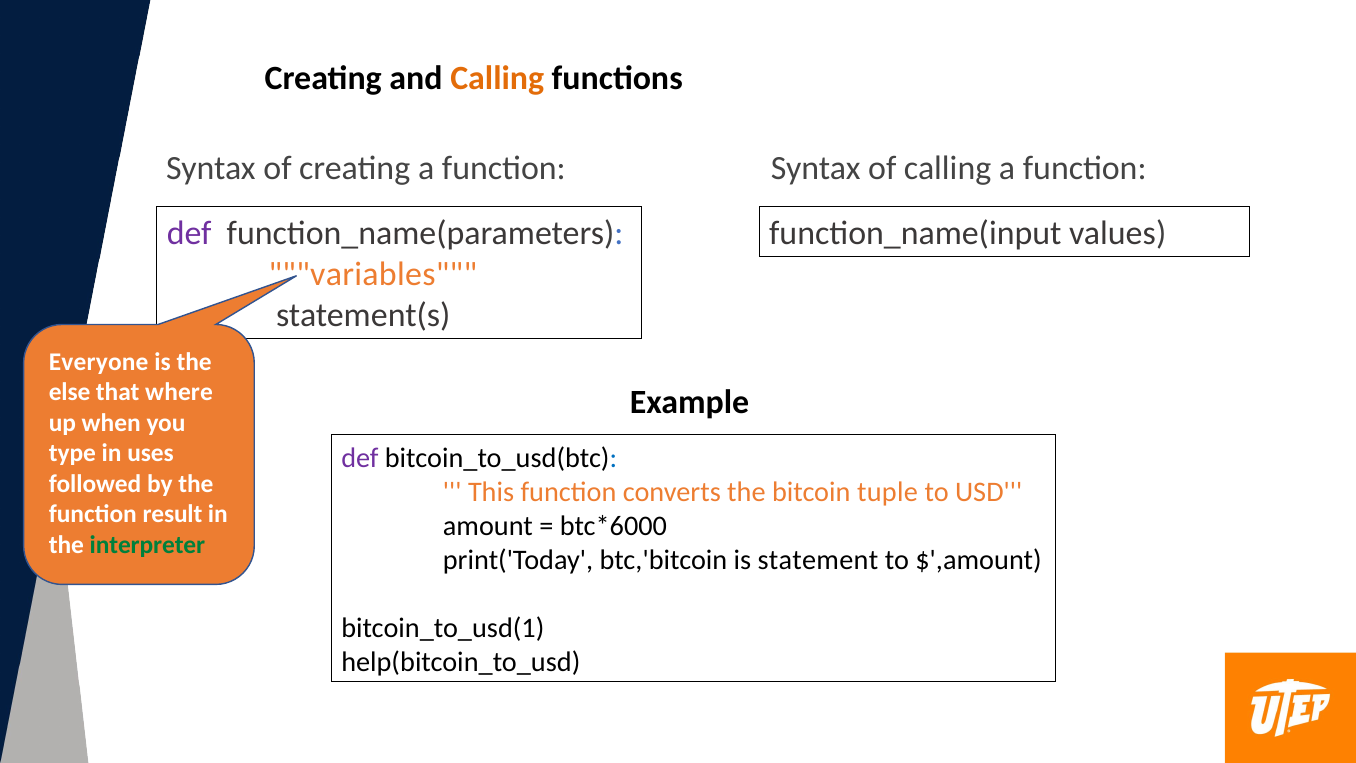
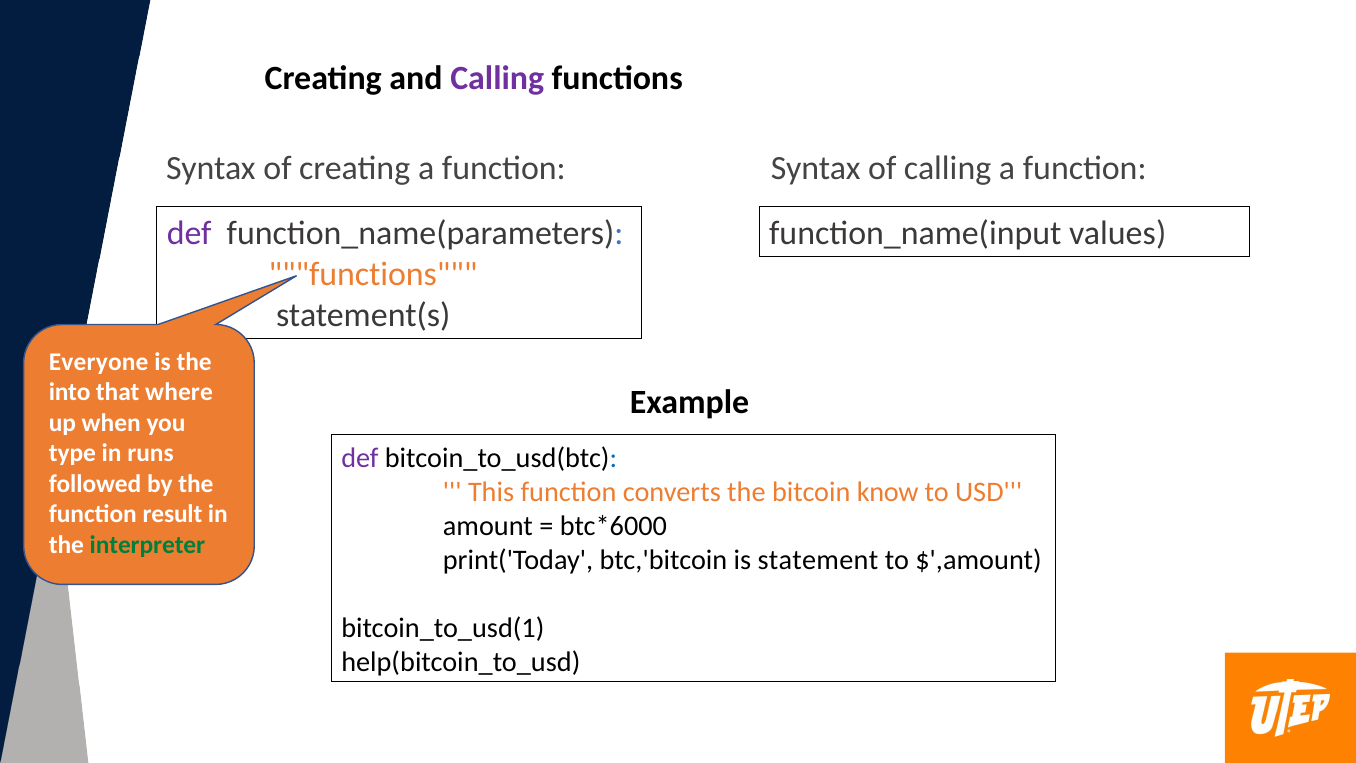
Calling at (497, 79) colour: orange -> purple
variables at (373, 274): variables -> functions
else: else -> into
uses: uses -> runs
tuple: tuple -> know
